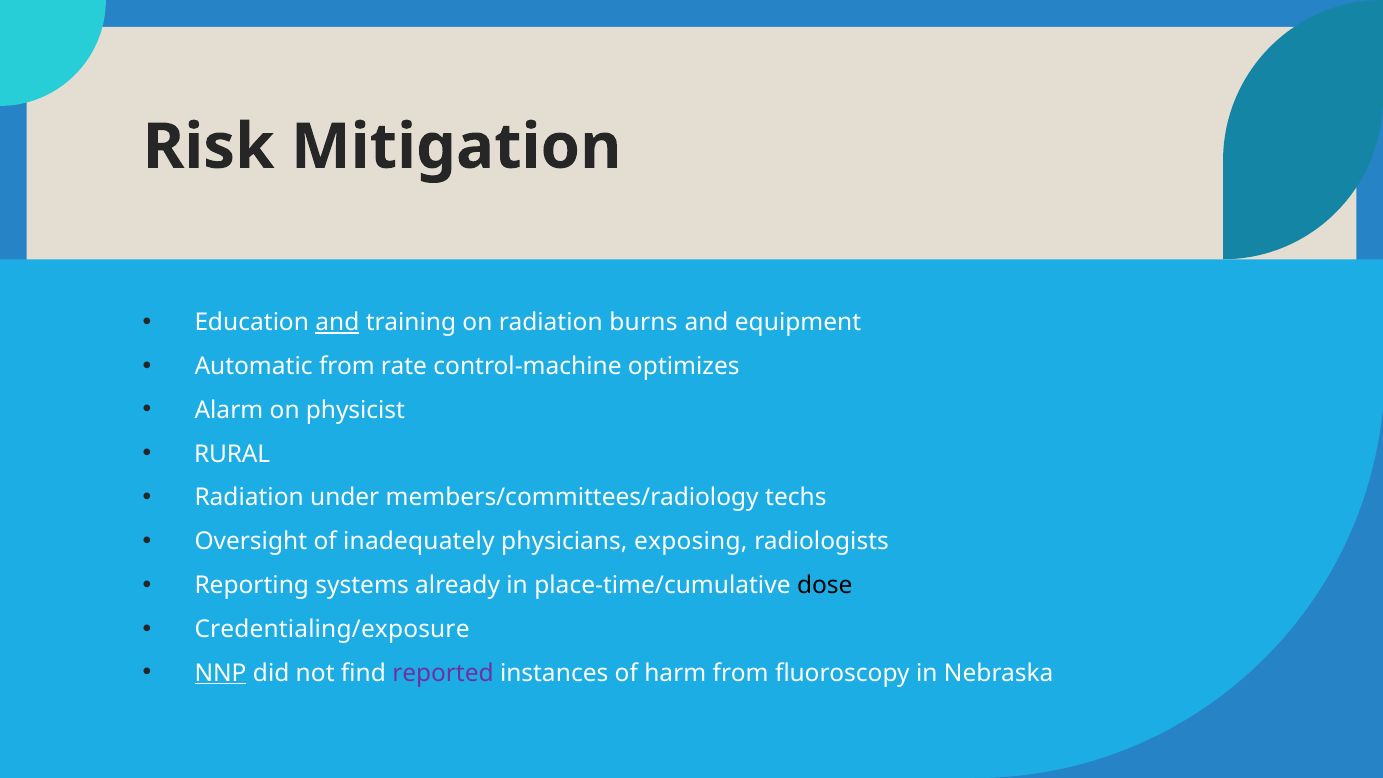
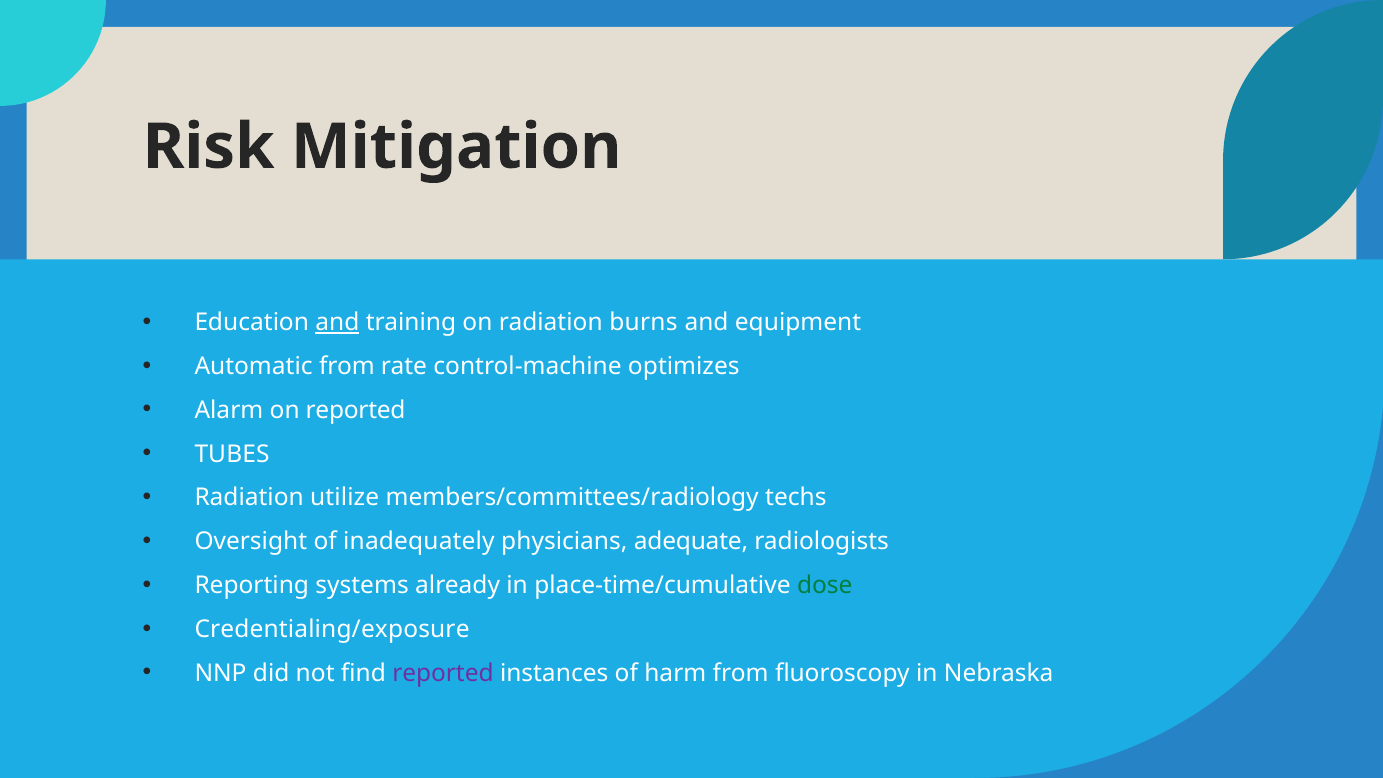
on physicist: physicist -> reported
RURAL: RURAL -> TUBES
under: under -> utilize
exposing: exposing -> adequate
dose colour: black -> green
NNP underline: present -> none
